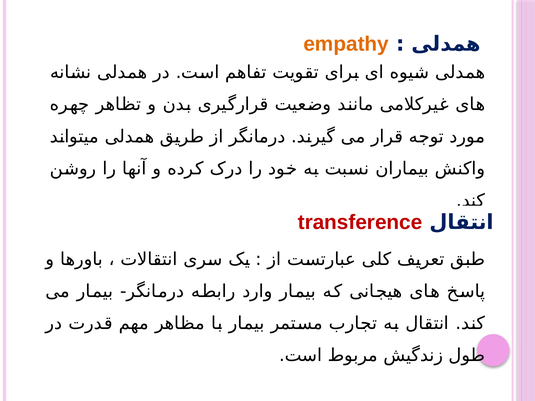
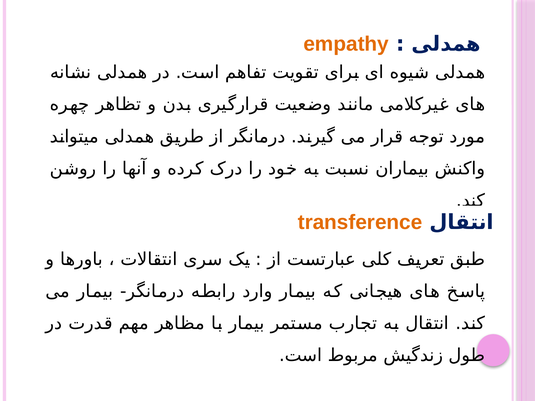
transference colour: red -> orange
